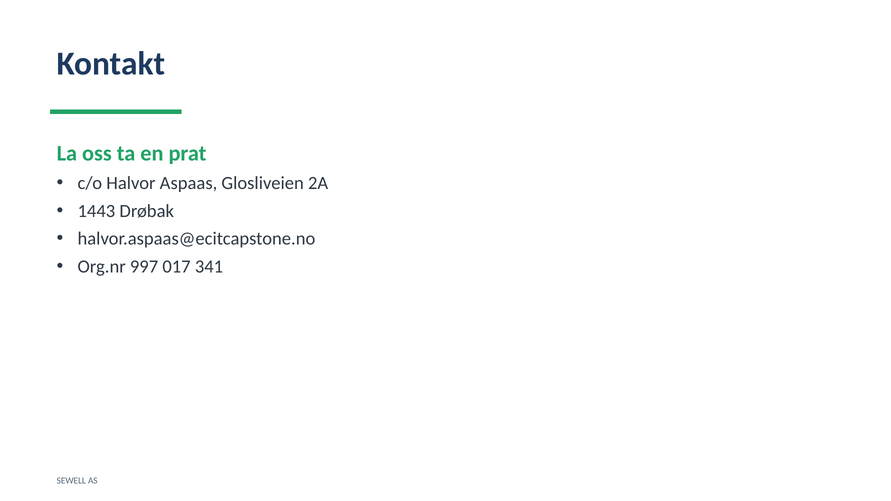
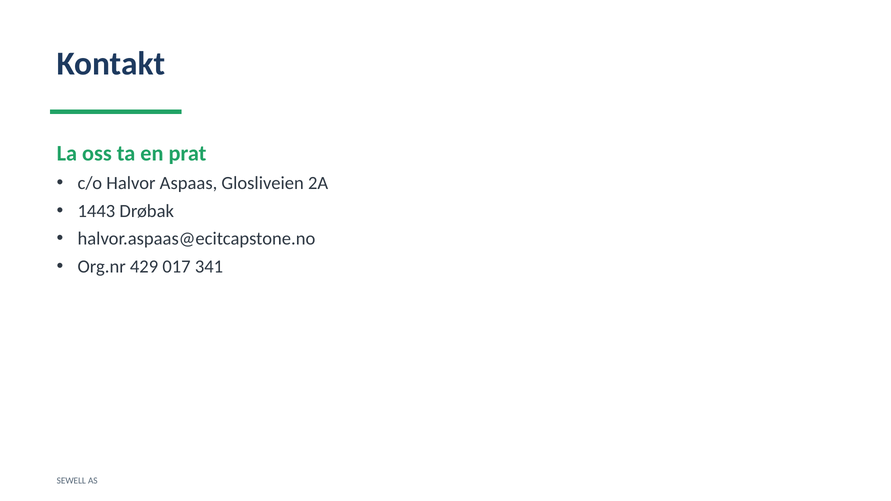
997: 997 -> 429
